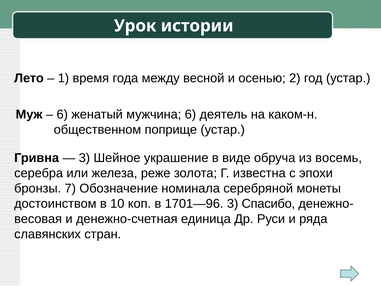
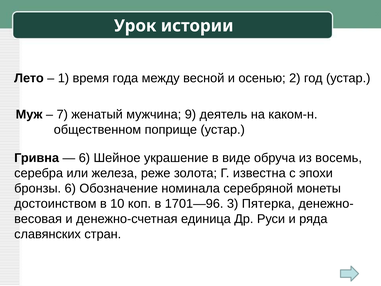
6 at (62, 114): 6 -> 7
мужчина 6: 6 -> 9
3 at (84, 158): 3 -> 6
бронзы 7: 7 -> 6
Спасибо: Спасибо -> Пятерка
